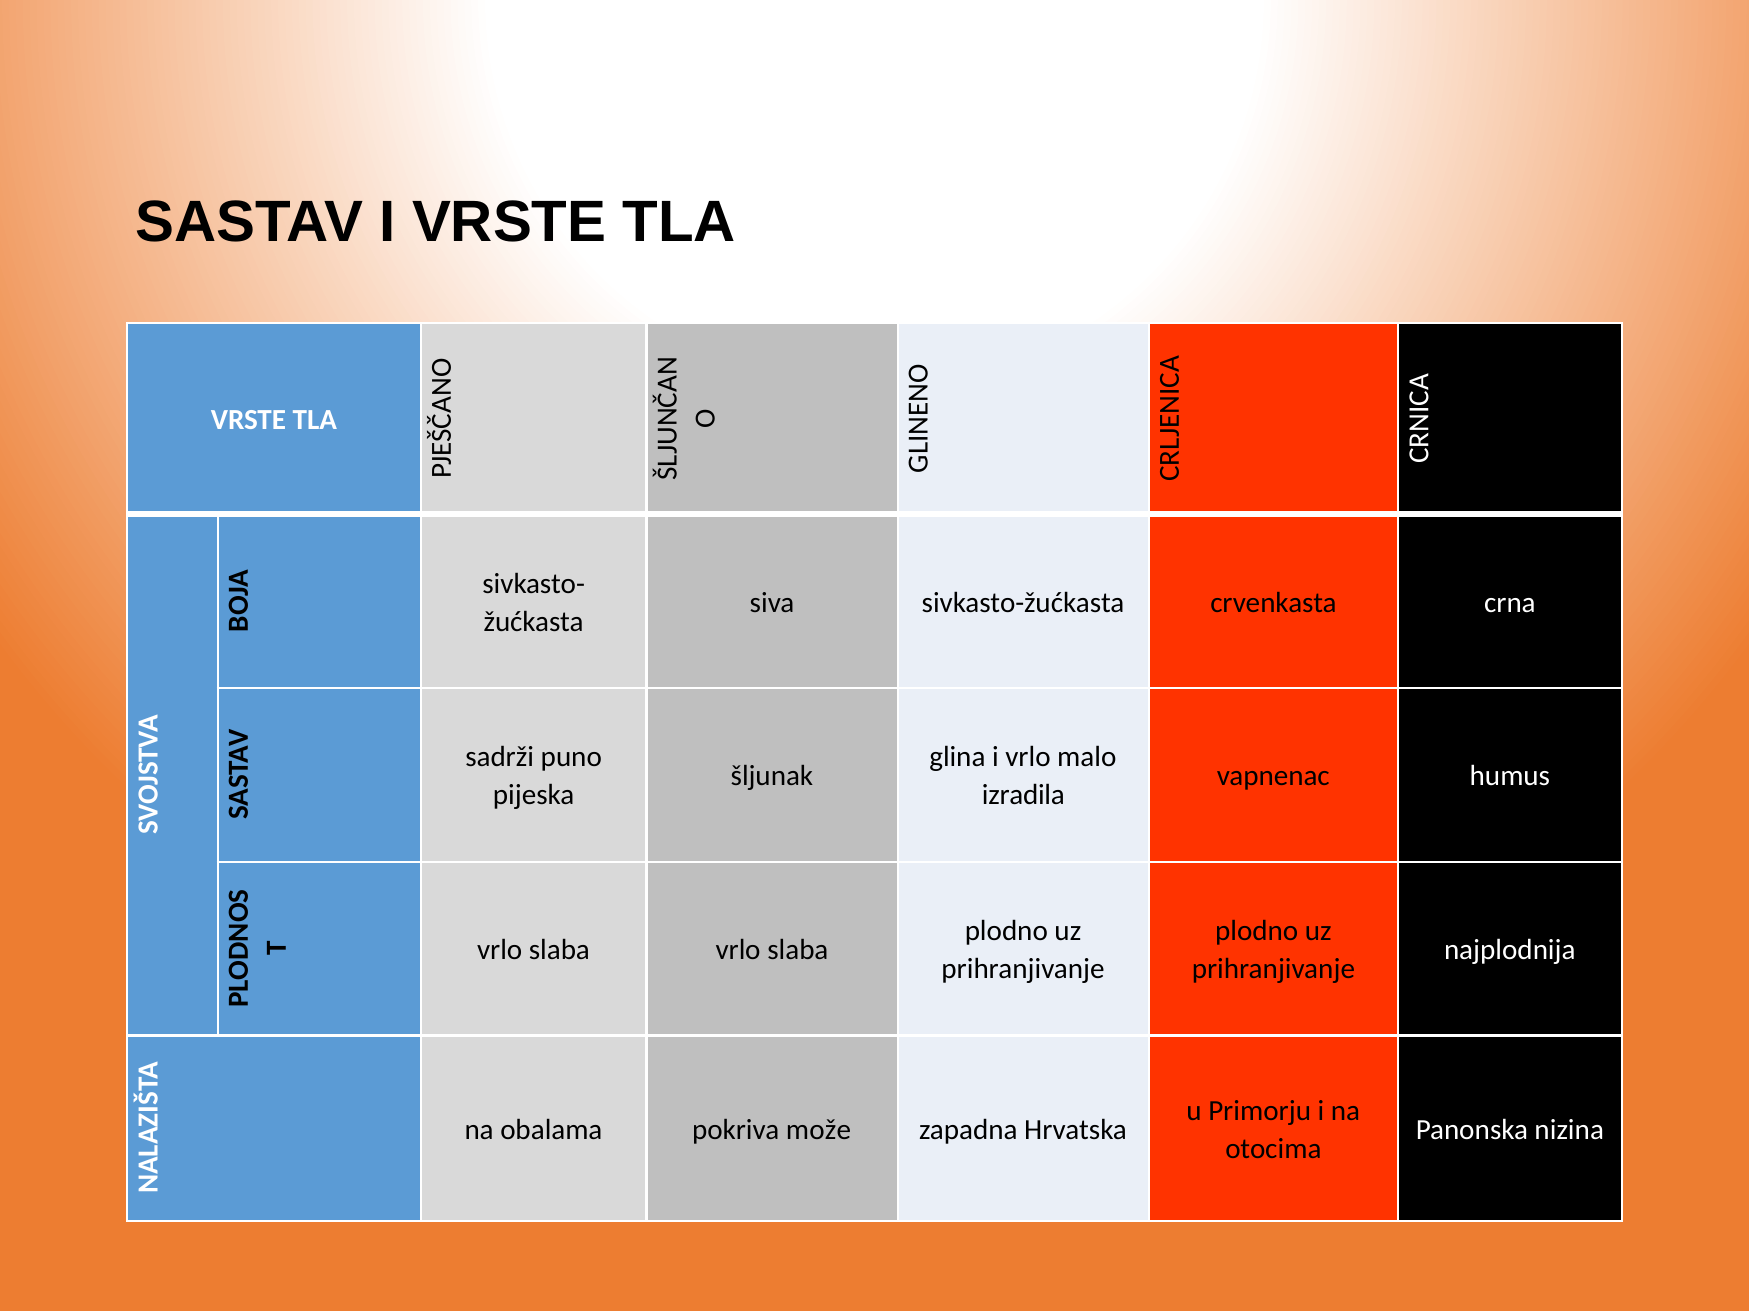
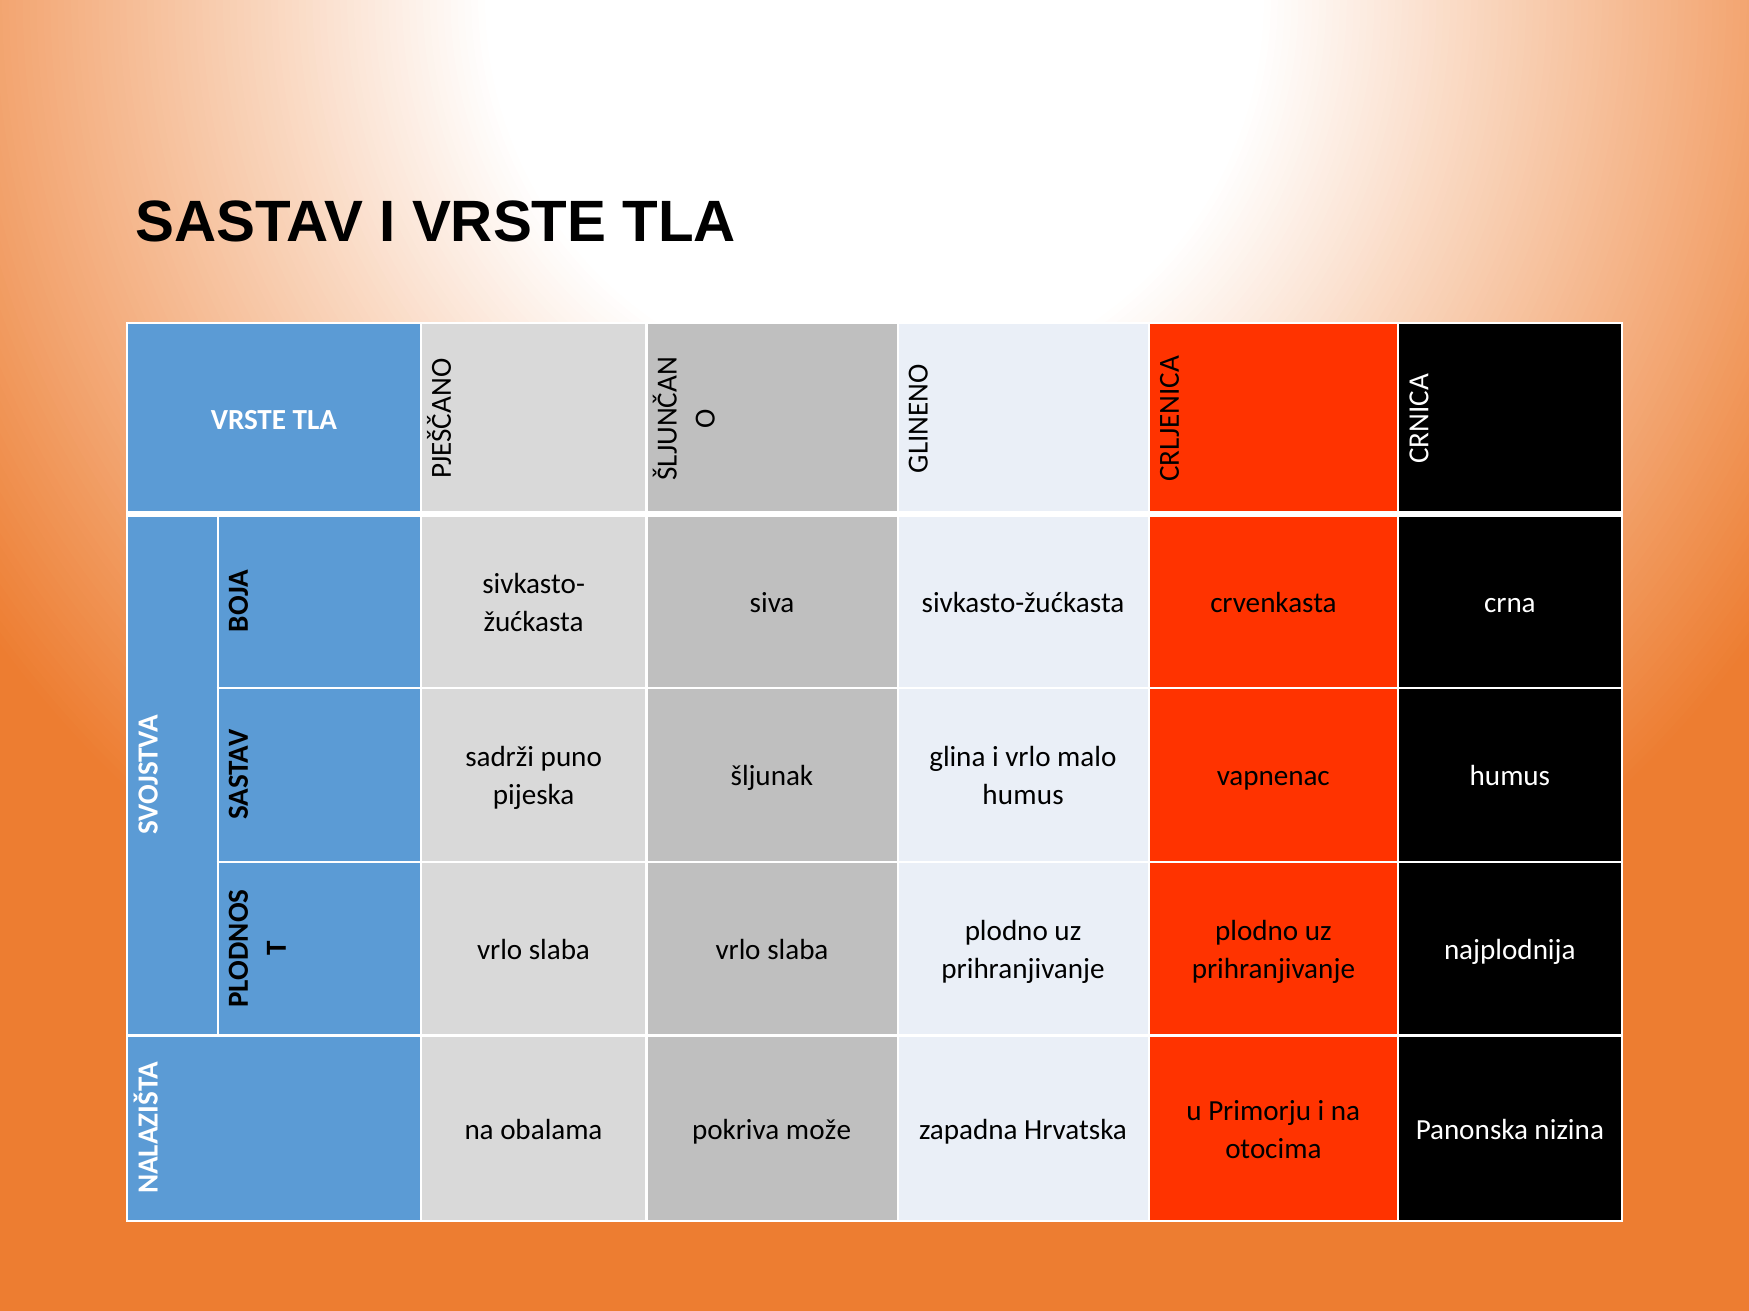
izradila at (1023, 796): izradila -> humus
